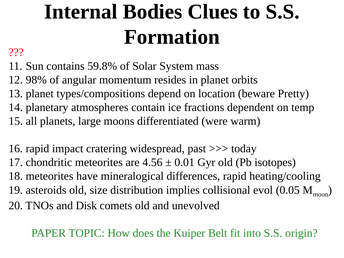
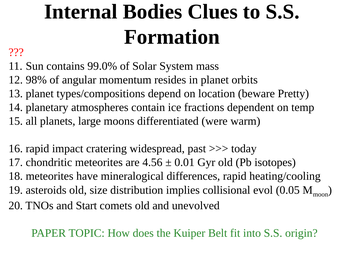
59.8%: 59.8% -> 99.0%
Disk: Disk -> Start
